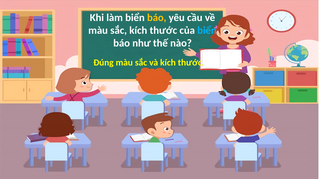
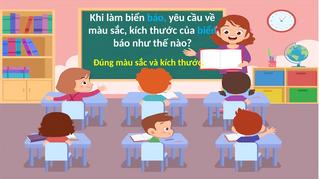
báo at (157, 18) colour: yellow -> light blue
